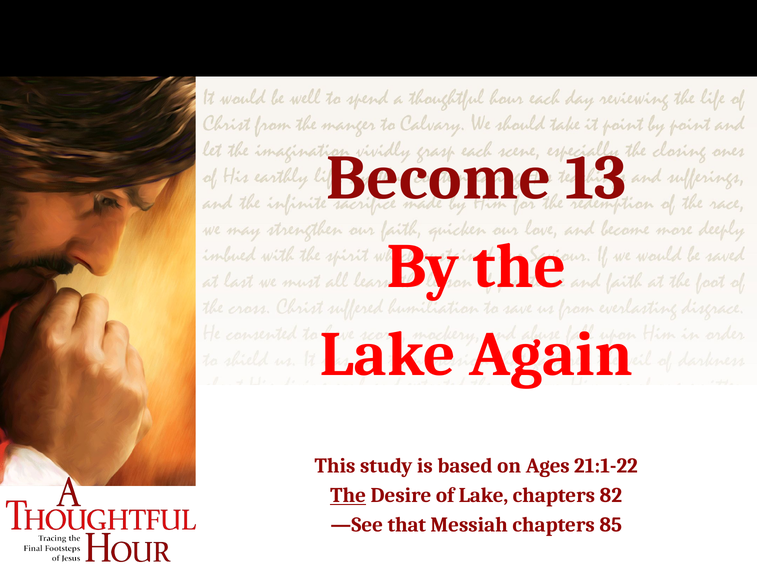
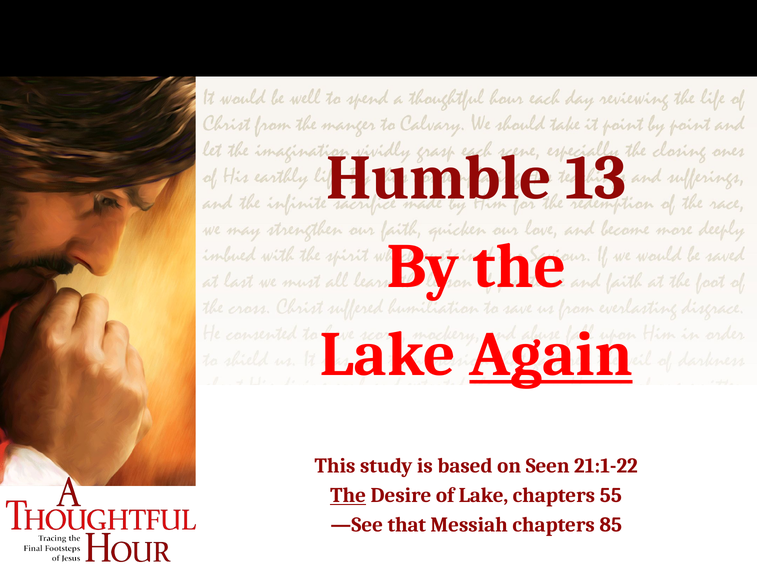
Become: Become -> Humble
Again underline: none -> present
Ages: Ages -> Seen
82: 82 -> 55
